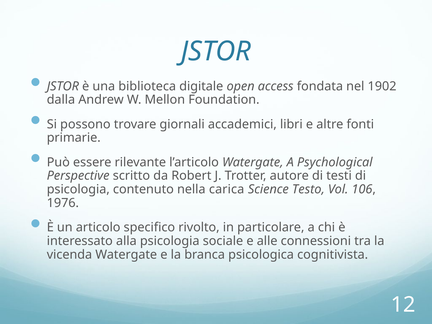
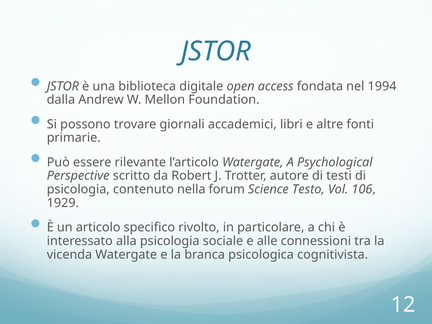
1902: 1902 -> 1994
carica: carica -> forum
1976: 1976 -> 1929
